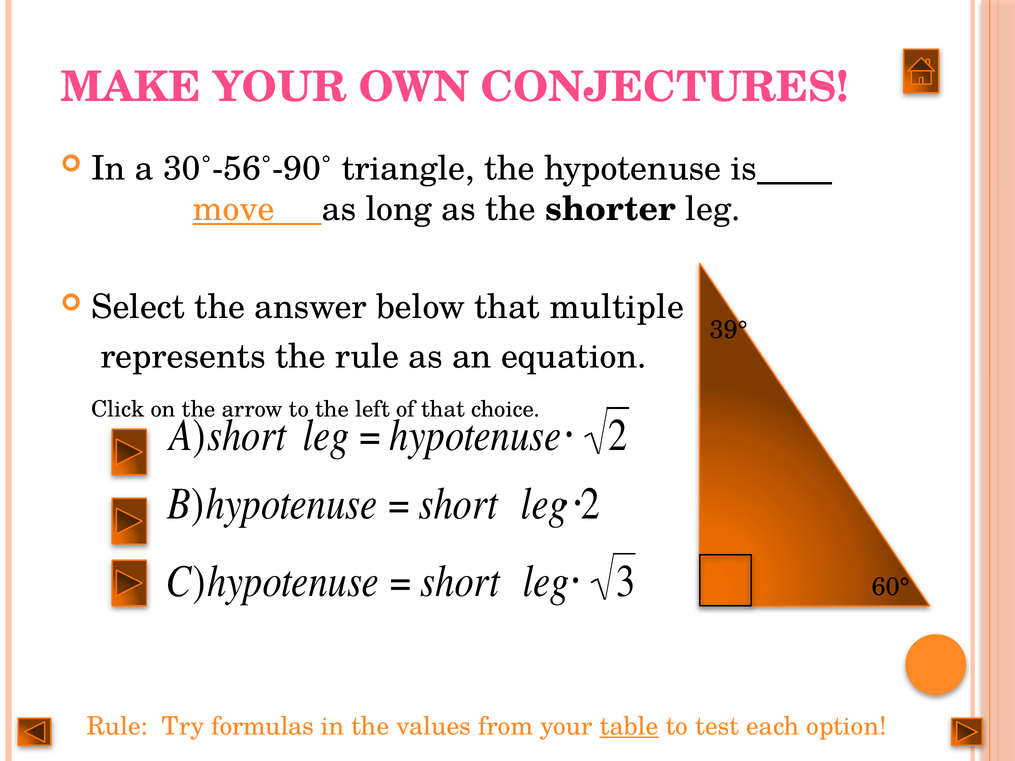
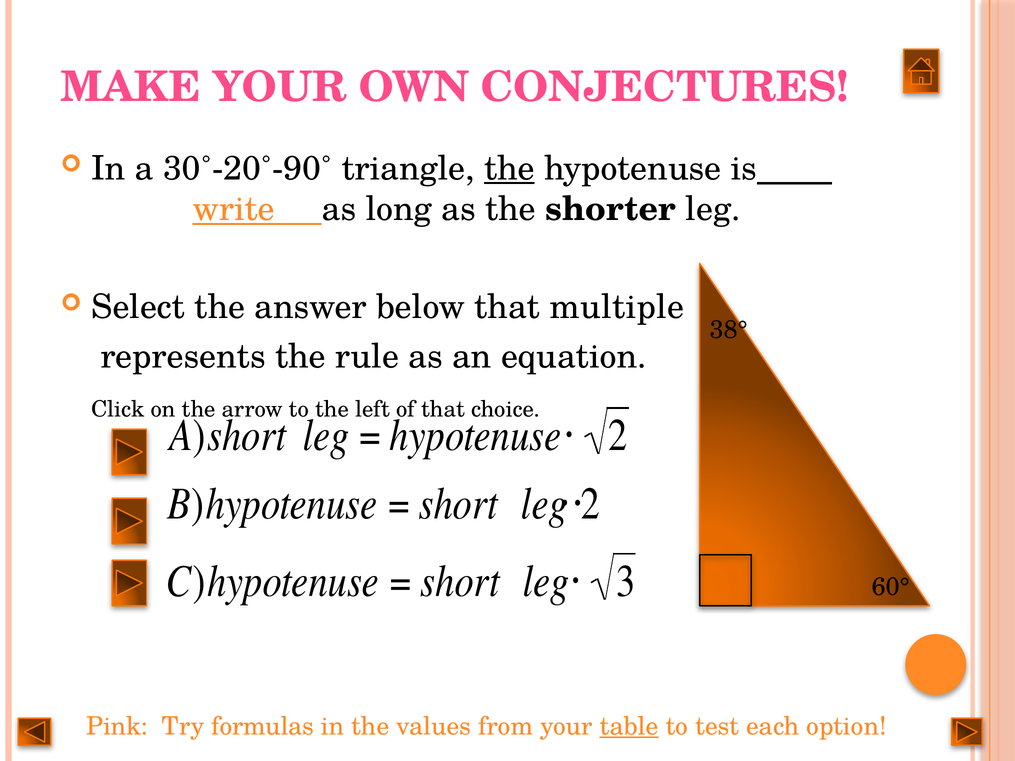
30˚-56˚-90˚: 30˚-56˚-90˚ -> 30˚-20˚-90˚
the at (509, 169) underline: none -> present
move: move -> write
39°: 39° -> 38°
Rule at (117, 727): Rule -> Pink
